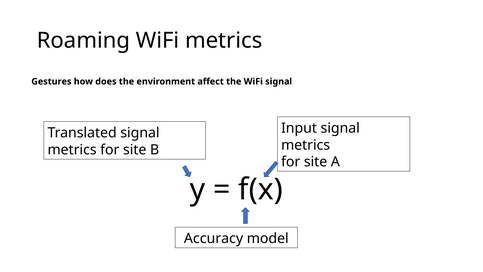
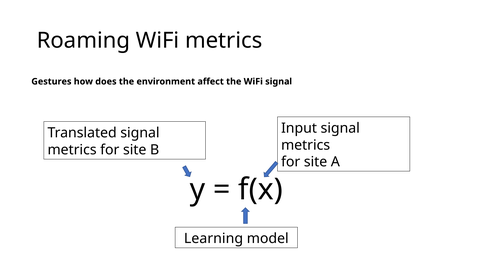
Accuracy: Accuracy -> Learning
